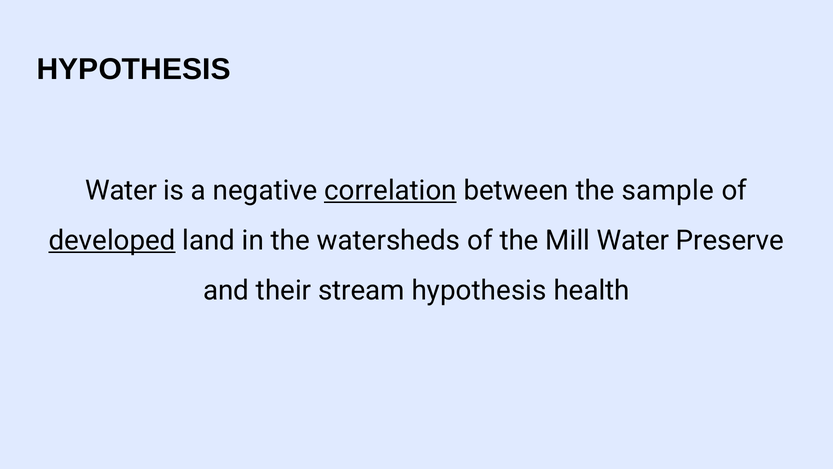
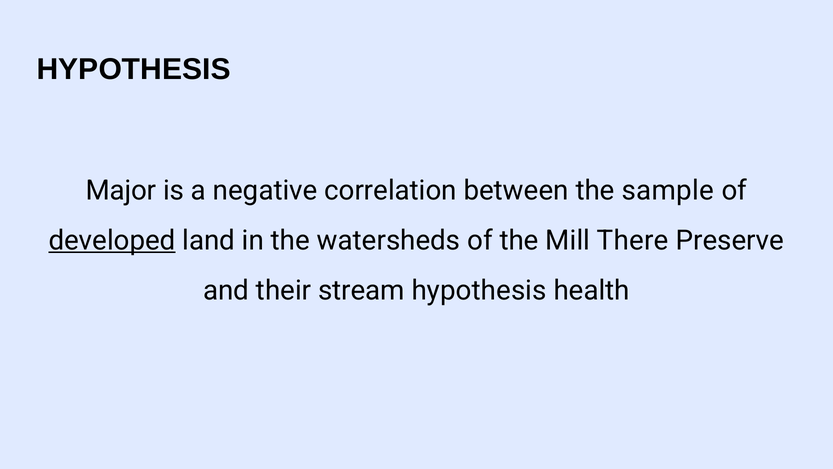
Water at (121, 190): Water -> Major
correlation underline: present -> none
Mill Water: Water -> There
